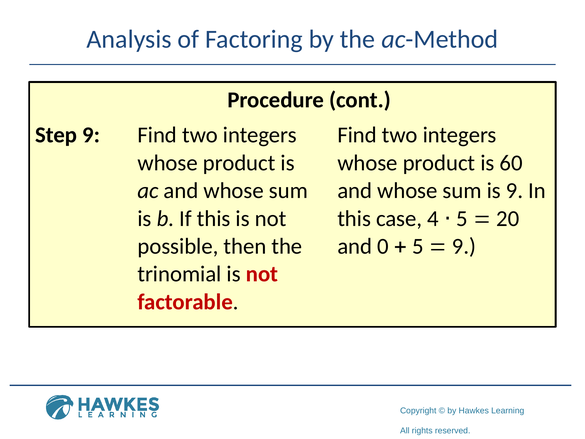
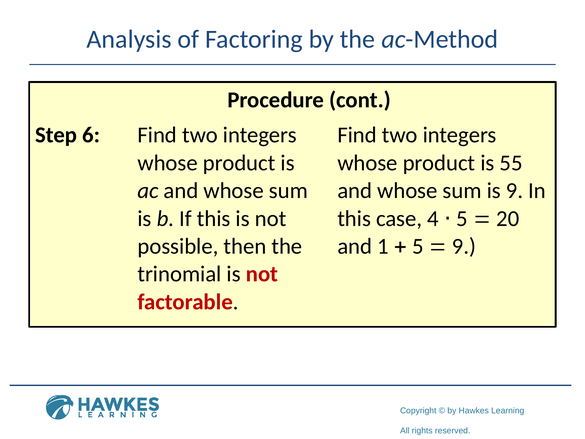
Step 9: 9 -> 6
60: 60 -> 55
0: 0 -> 1
